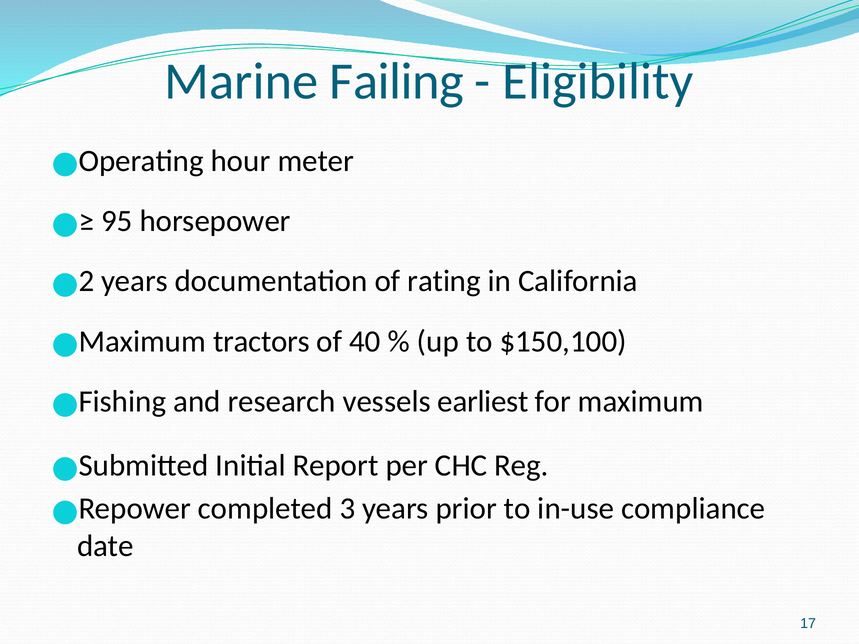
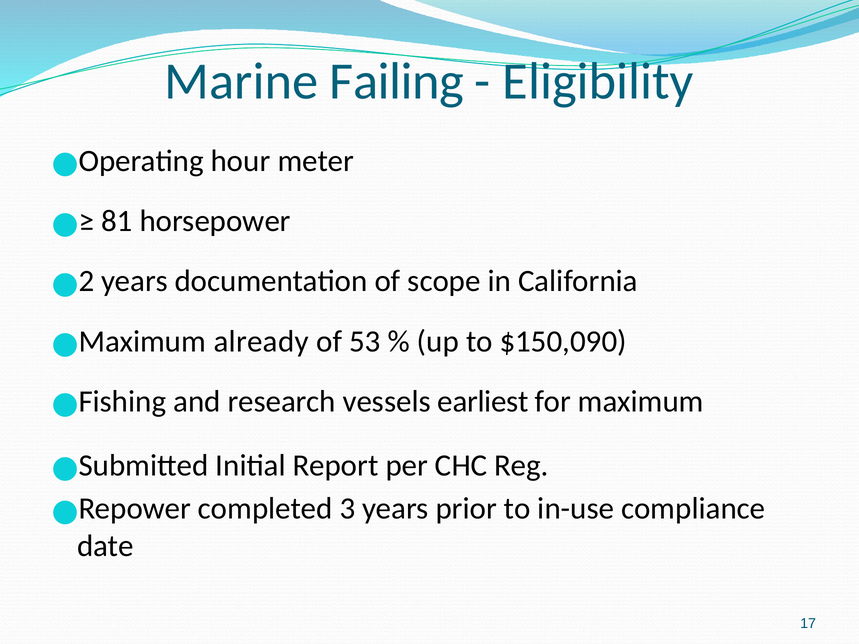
95: 95 -> 81
rating: rating -> scope
tractors: tractors -> already
40: 40 -> 53
$150,100: $150,100 -> $150,090
